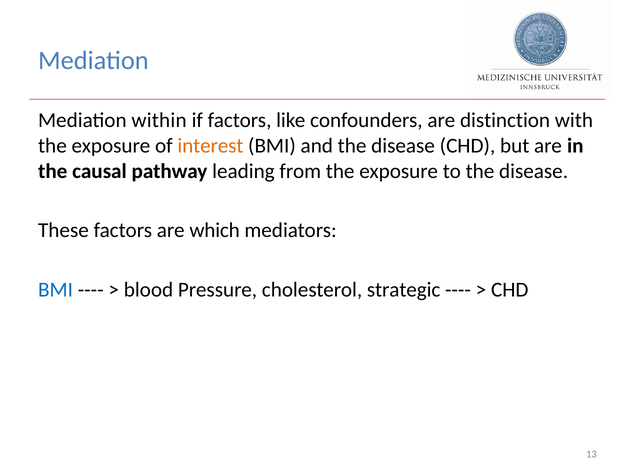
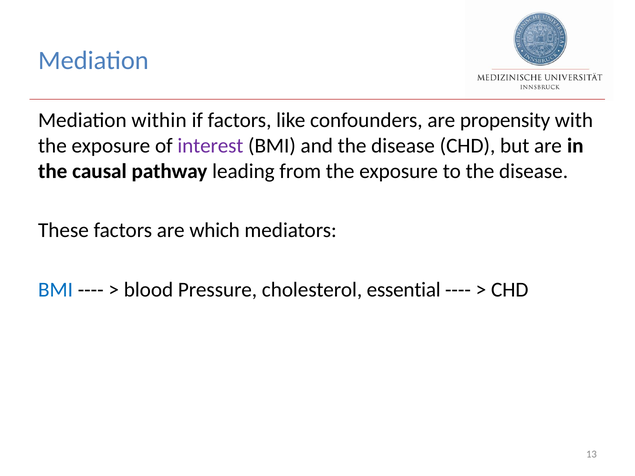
distinction: distinction -> propensity
interest colour: orange -> purple
strategic: strategic -> essential
